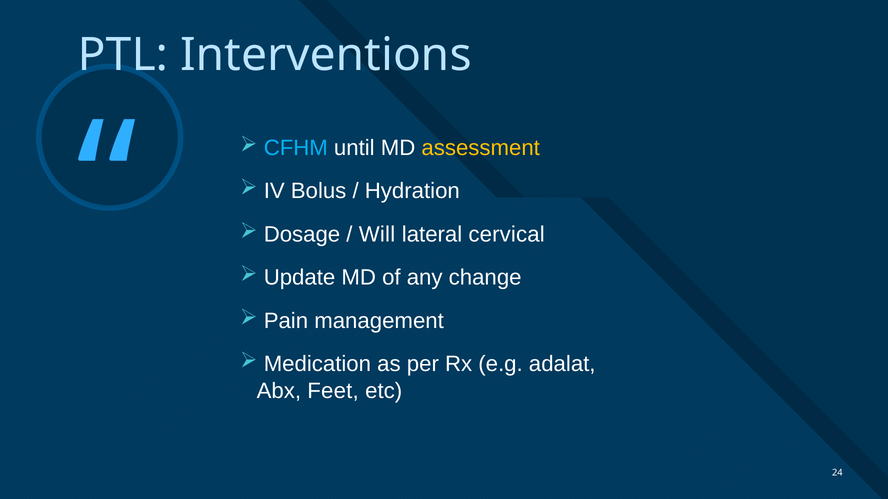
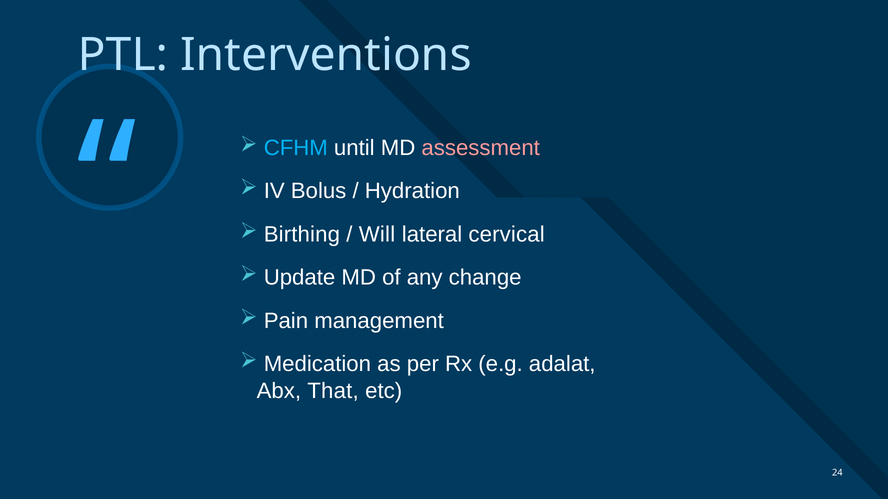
assessment colour: yellow -> pink
Dosage: Dosage -> Birthing
Feet: Feet -> That
